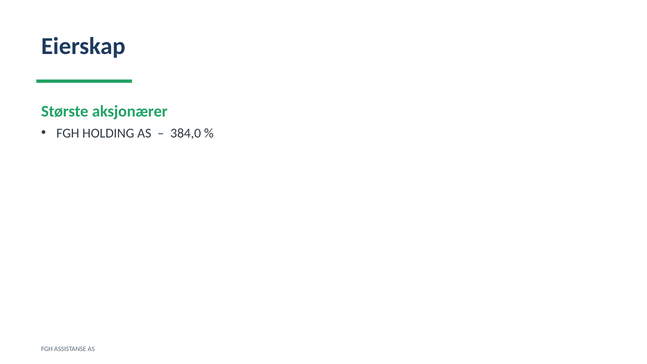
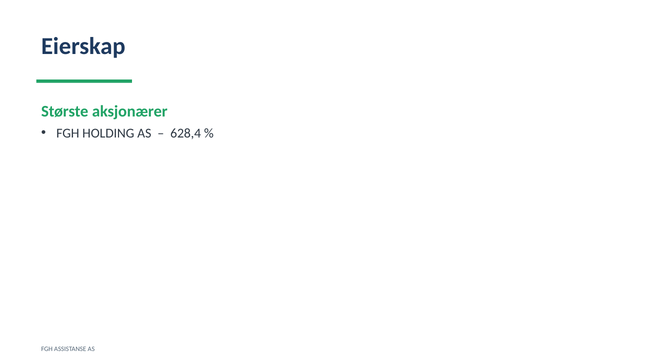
384,0: 384,0 -> 628,4
